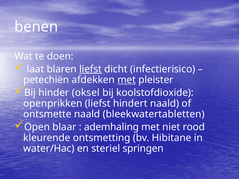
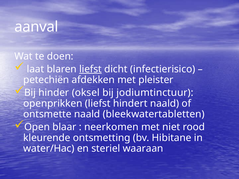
benen: benen -> aanval
met at (127, 80) underline: present -> none
koolstofdioxide: koolstofdioxide -> jodiumtinctuur
ademhaling: ademhaling -> neerkomen
springen: springen -> waaraan
